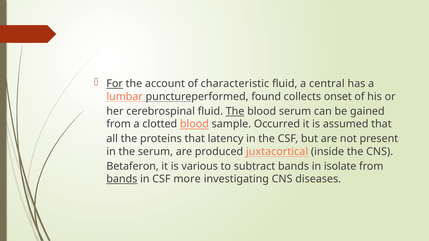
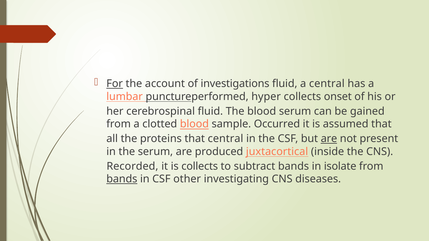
characteristic: characteristic -> investigations
found: found -> hyper
The at (235, 111) underline: present -> none
that latency: latency -> central
are at (329, 139) underline: none -> present
Betaferon: Betaferon -> Recorded
is various: various -> collects
more: more -> other
